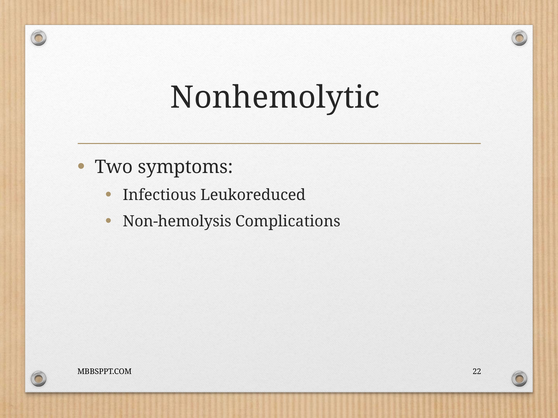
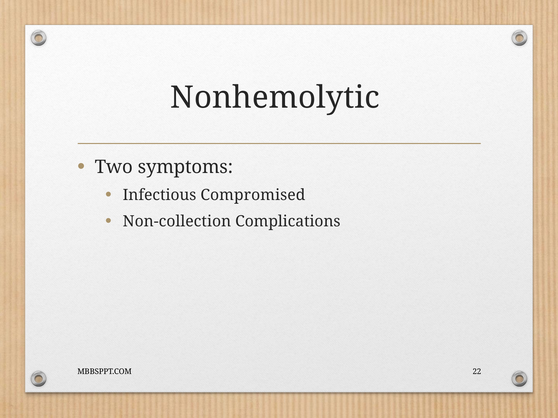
Leukoreduced: Leukoreduced -> Compromised
Non-hemolysis: Non-hemolysis -> Non-collection
